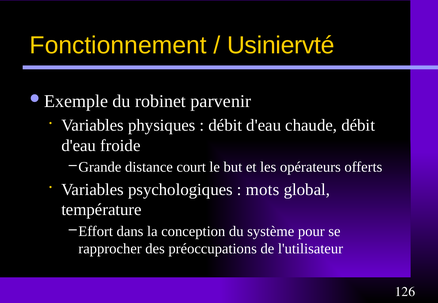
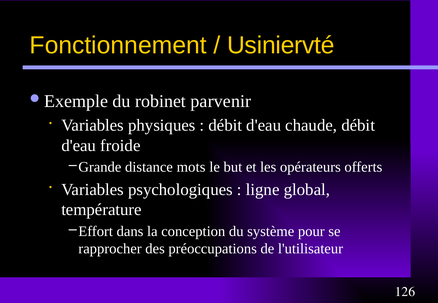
court: court -> mots
mots: mots -> ligne
